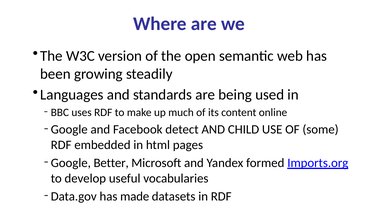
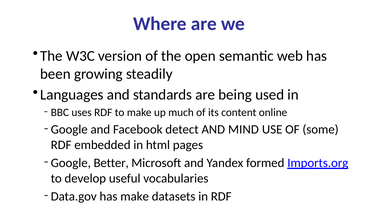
CHILD: CHILD -> MIND
has made: made -> make
